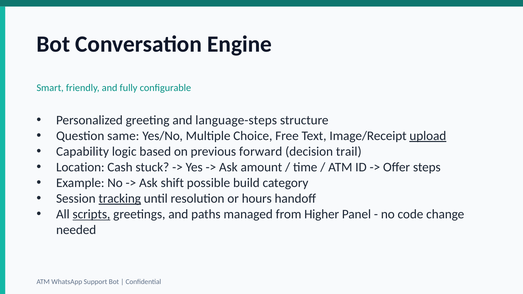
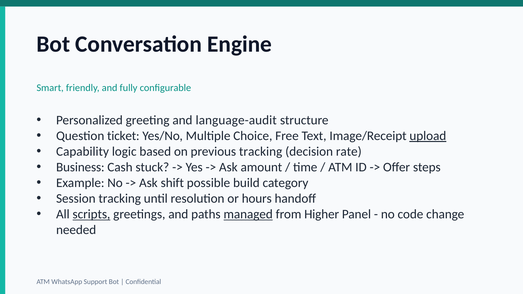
language-steps: language-steps -> language-audit
same: same -> ticket
previous forward: forward -> tracking
trail: trail -> rate
Location: Location -> Business
tracking at (120, 199) underline: present -> none
managed underline: none -> present
